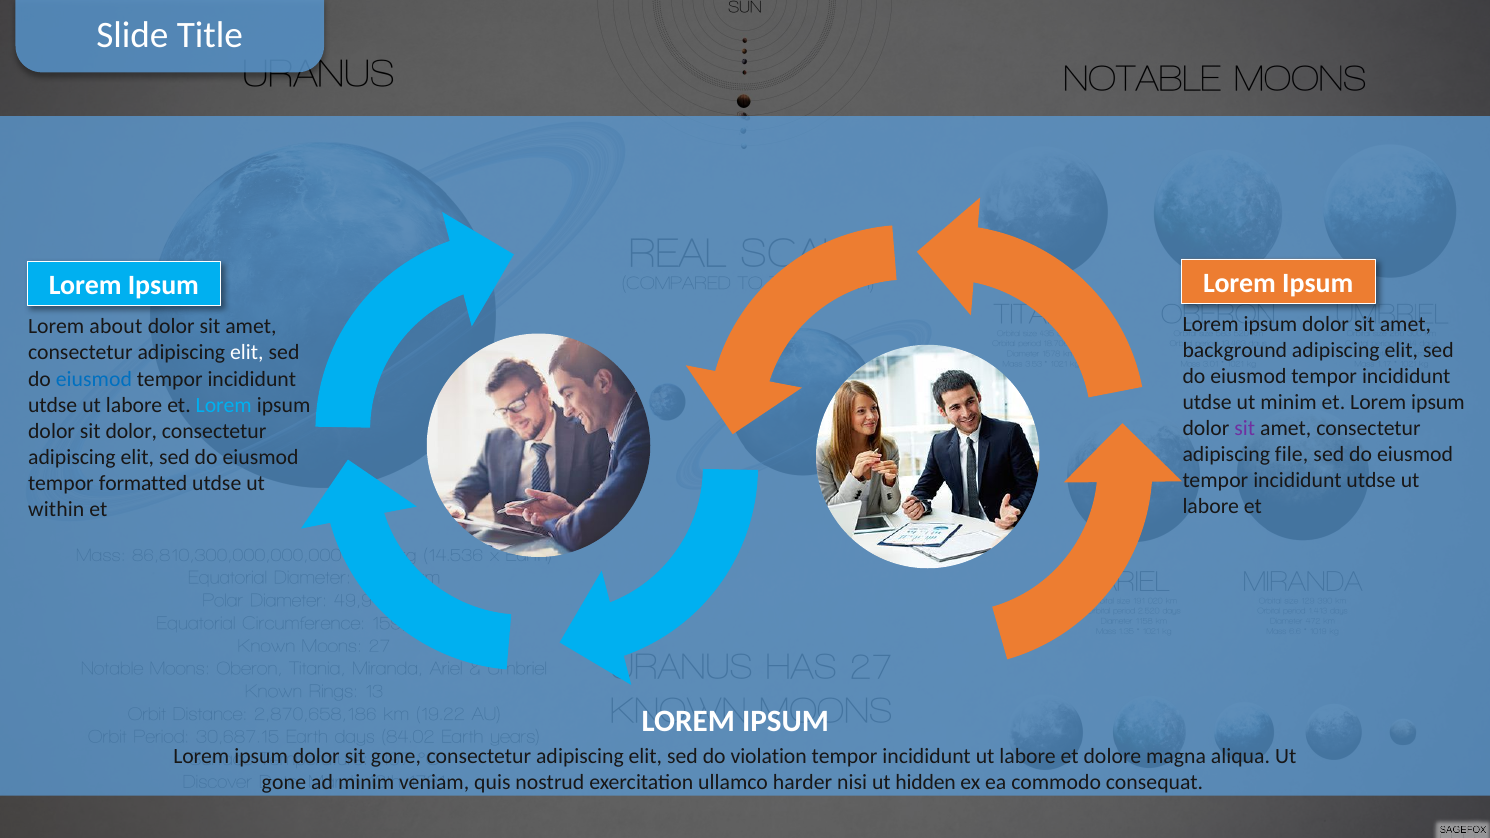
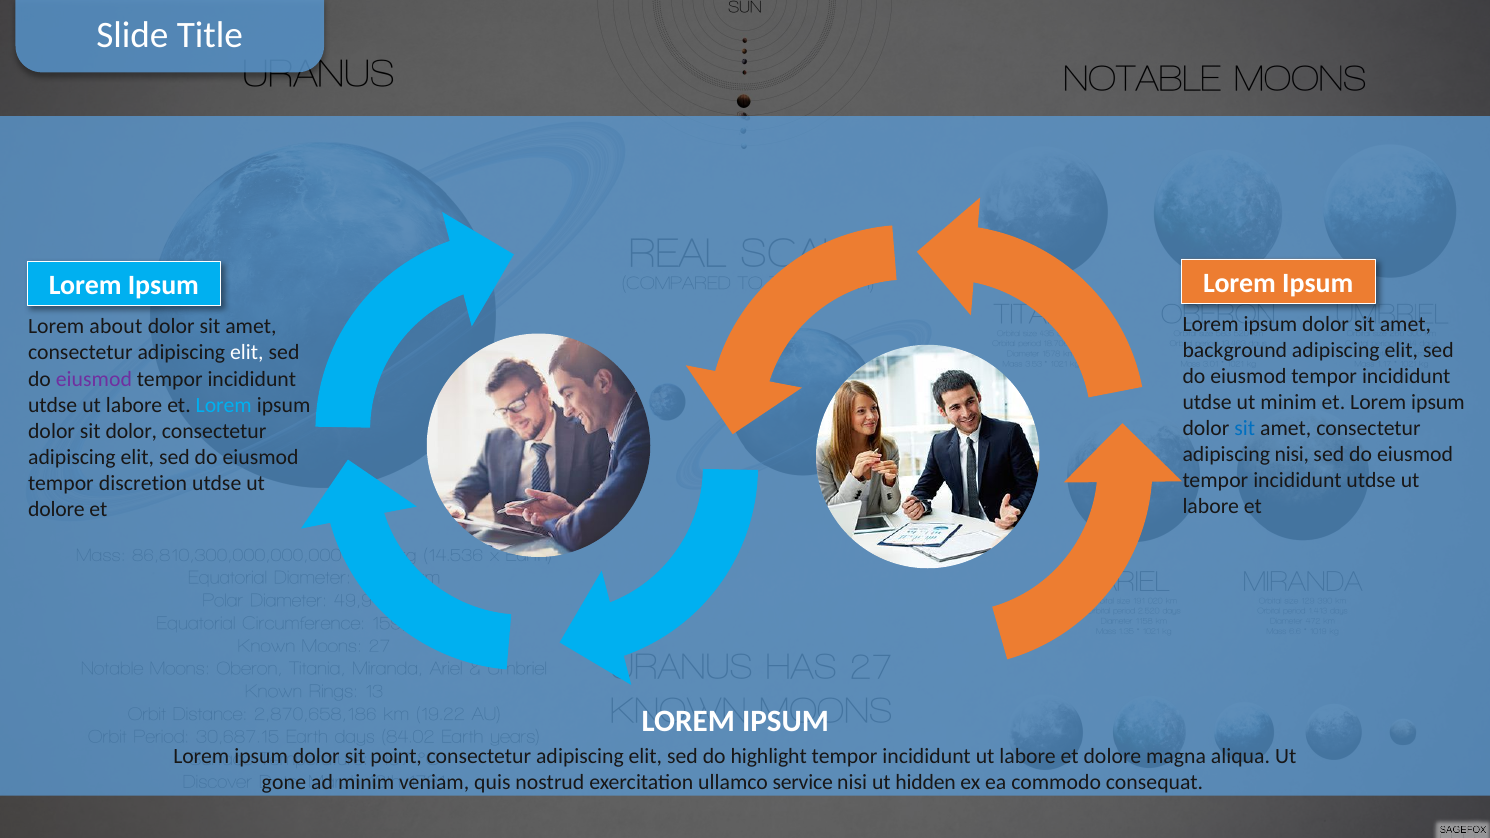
eiusmod at (94, 379) colour: blue -> purple
sit at (1245, 429) colour: purple -> blue
adipiscing file: file -> nisi
formatted: formatted -> discretion
within at (56, 509): within -> dolore
sit gone: gone -> point
violation: violation -> highlight
harder: harder -> service
